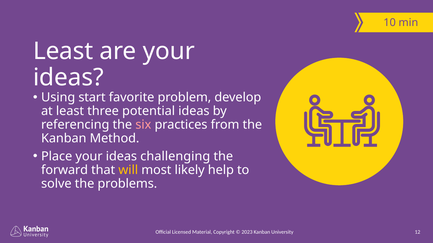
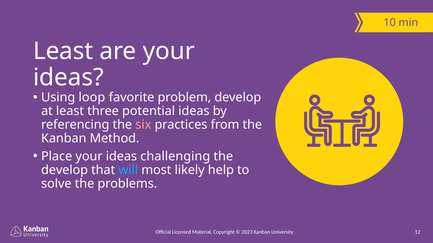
start: start -> loop
forward at (65, 170): forward -> develop
will colour: yellow -> light blue
